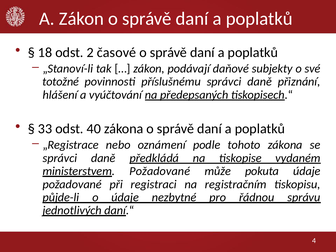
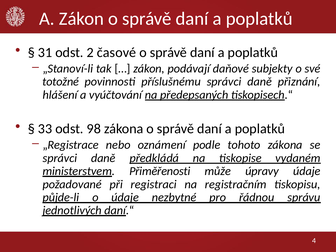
18: 18 -> 31
40: 40 -> 98
ministerstvem Požadované: Požadované -> Přiměřenosti
pokuta: pokuta -> úpravy
